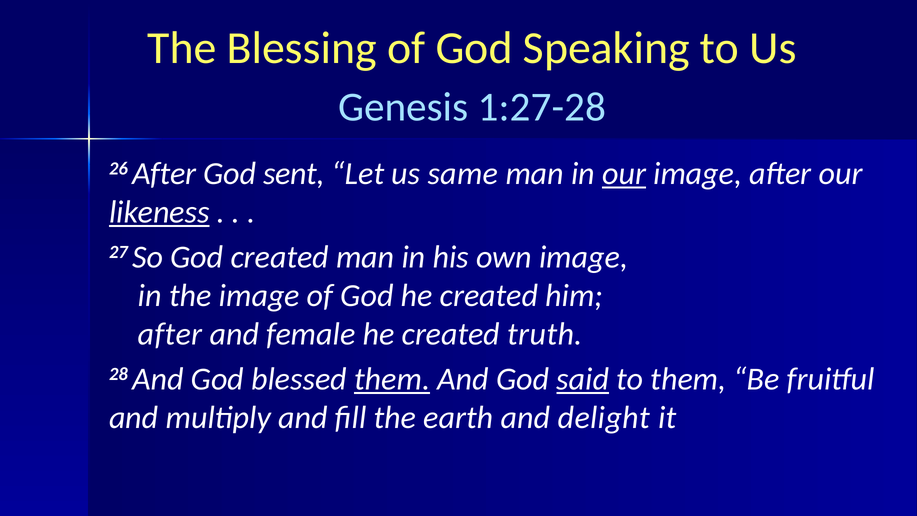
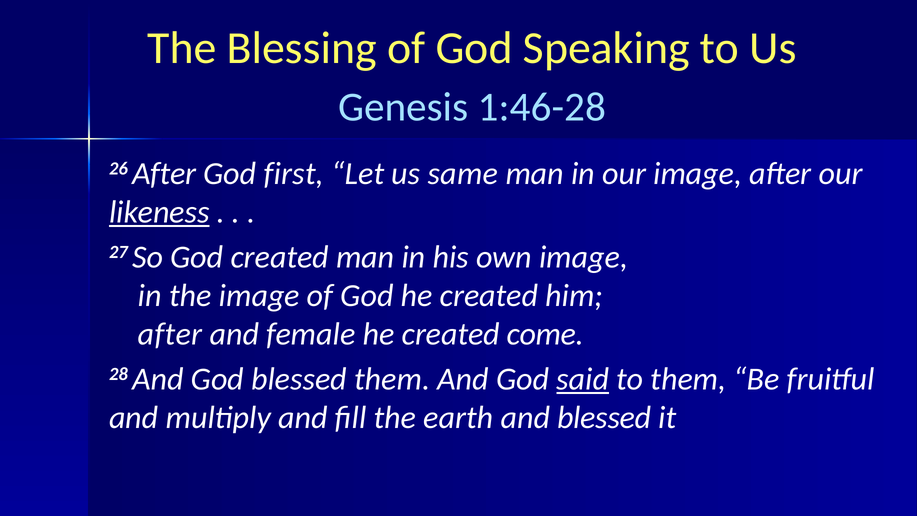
1:27-28: 1:27-28 -> 1:46-28
sent: sent -> first
our at (624, 174) underline: present -> none
truth: truth -> come
them at (392, 379) underline: present -> none
and delight: delight -> blessed
